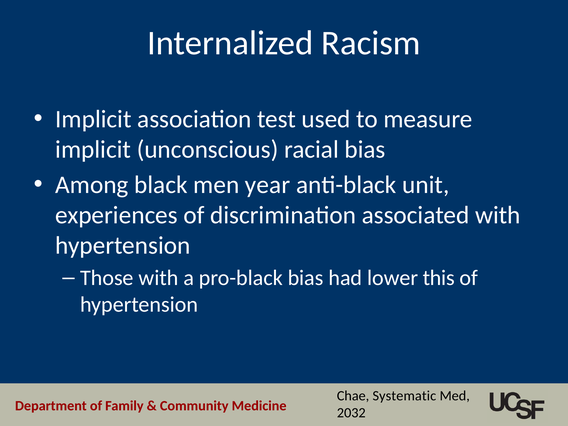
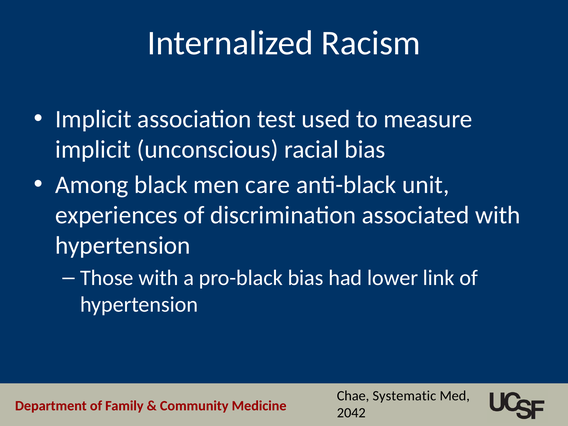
year: year -> care
this: this -> link
2032: 2032 -> 2042
